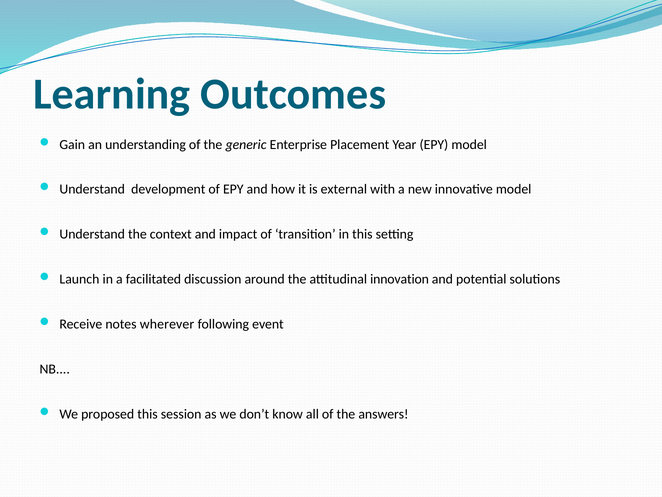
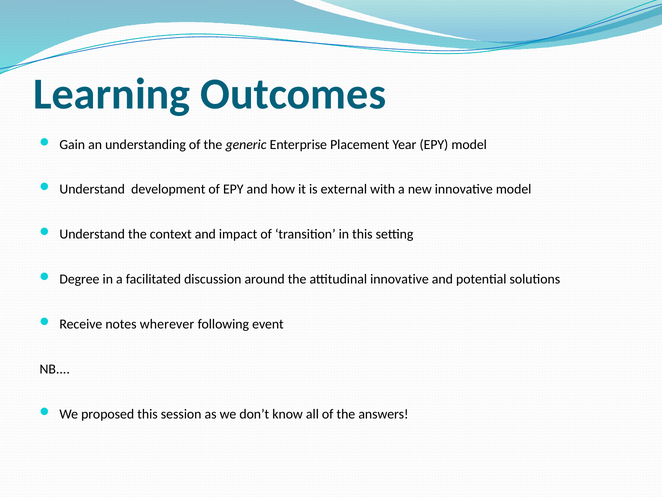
Launch: Launch -> Degree
attitudinal innovation: innovation -> innovative
